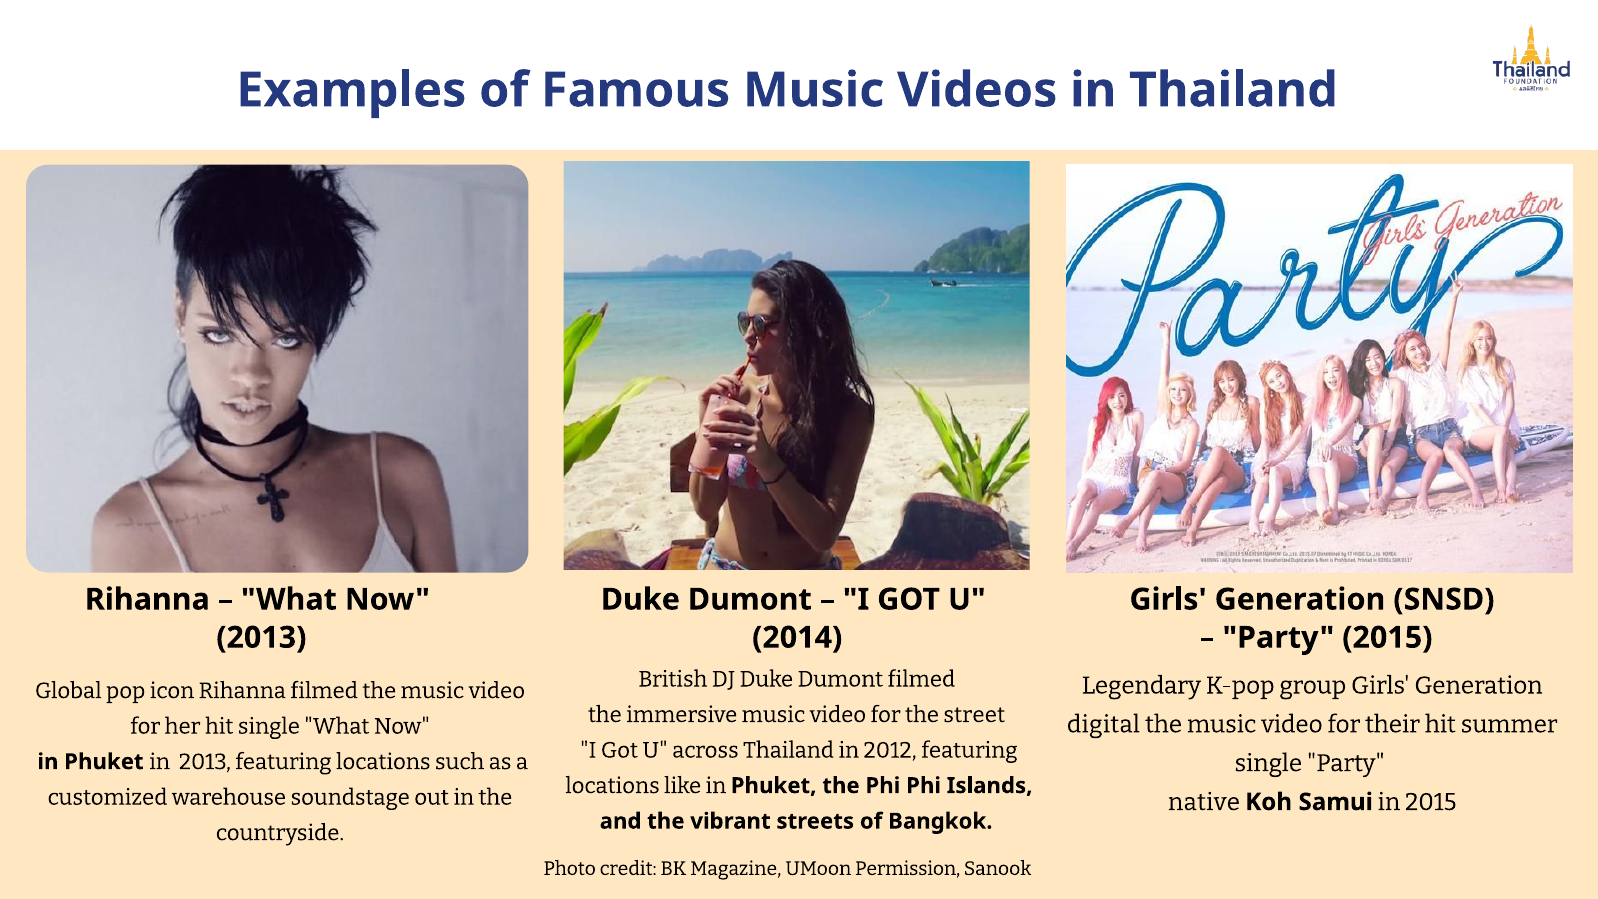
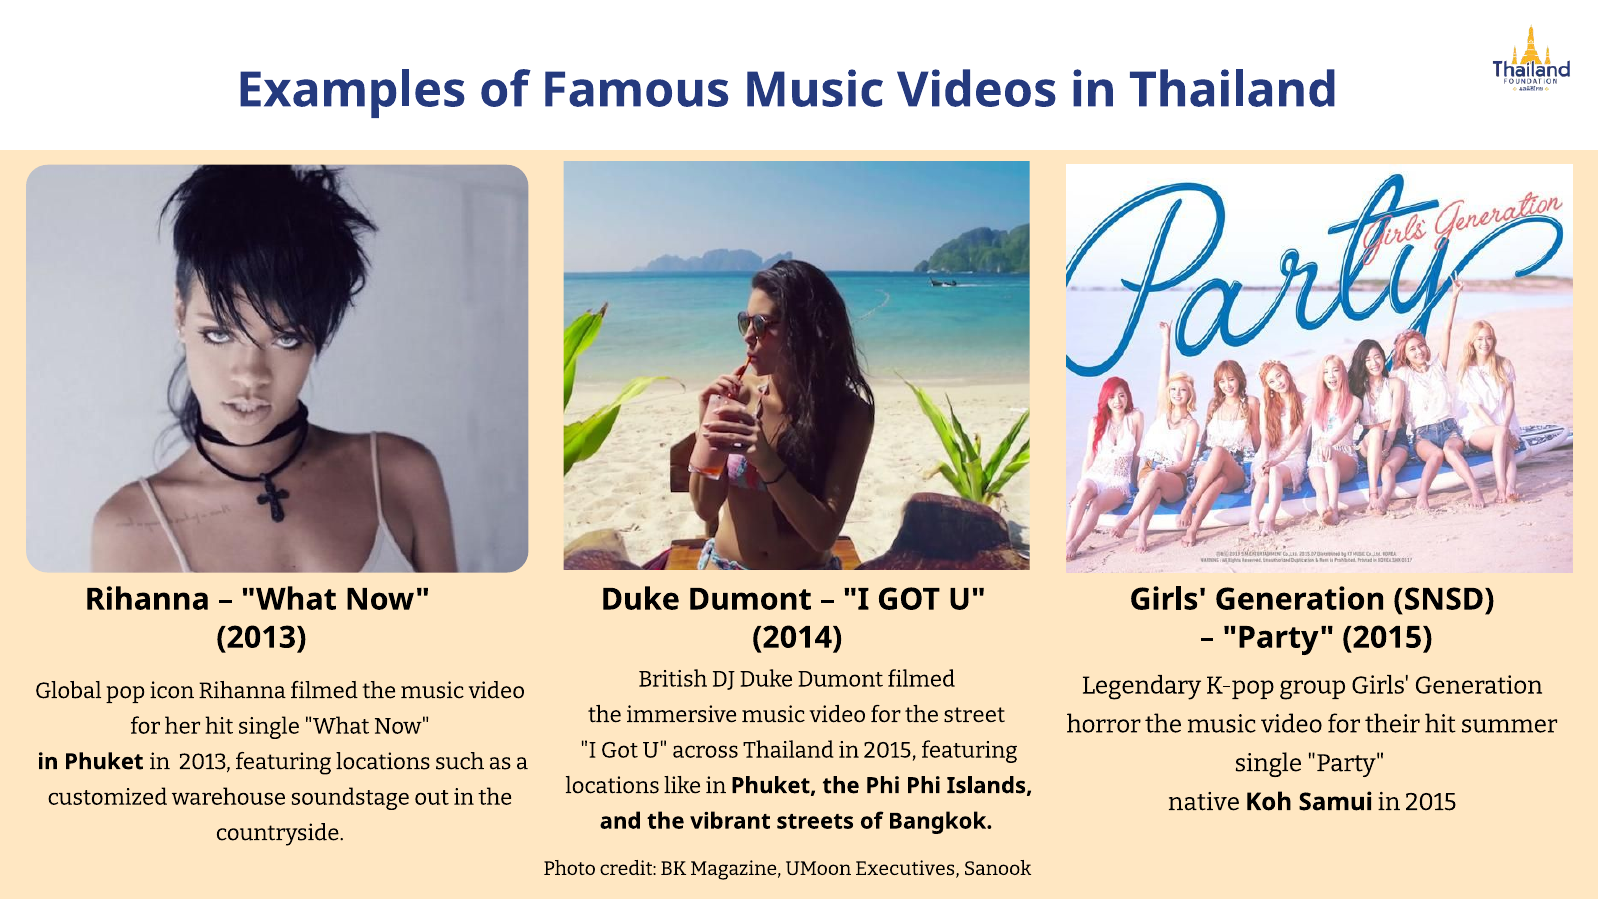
digital: digital -> horror
Thailand in 2012: 2012 -> 2015
Permission: Permission -> Executives
